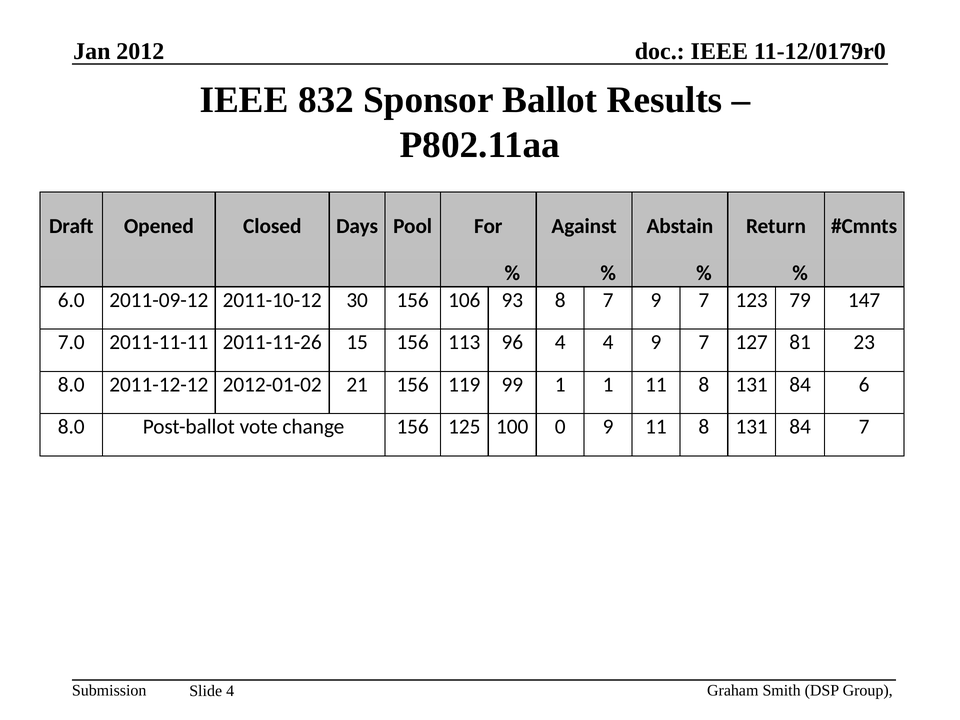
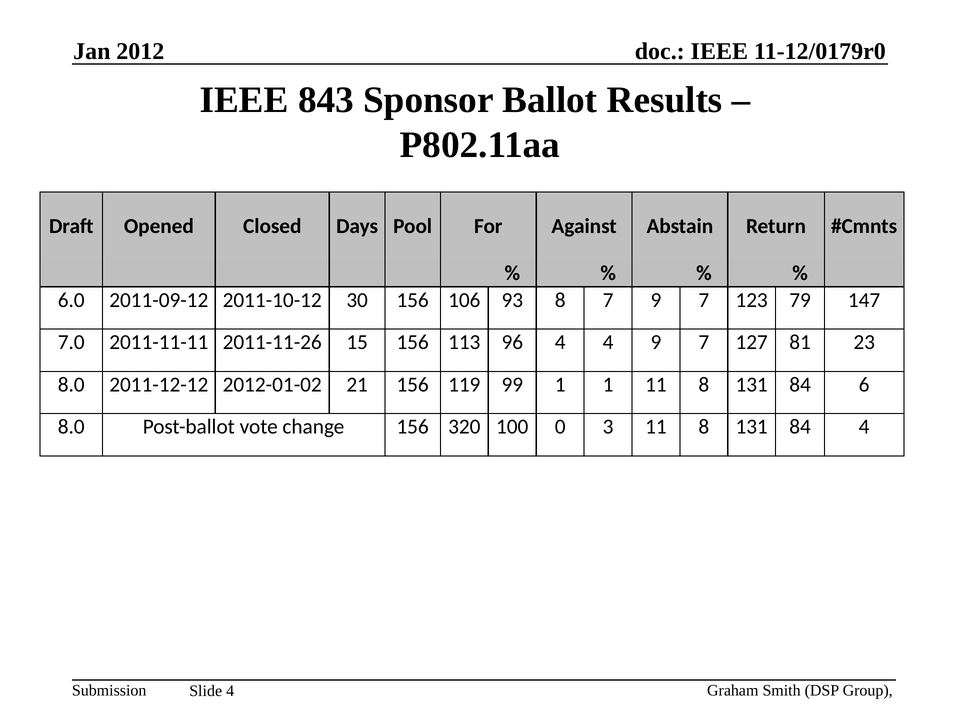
832: 832 -> 843
125: 125 -> 320
0 9: 9 -> 3
84 7: 7 -> 4
